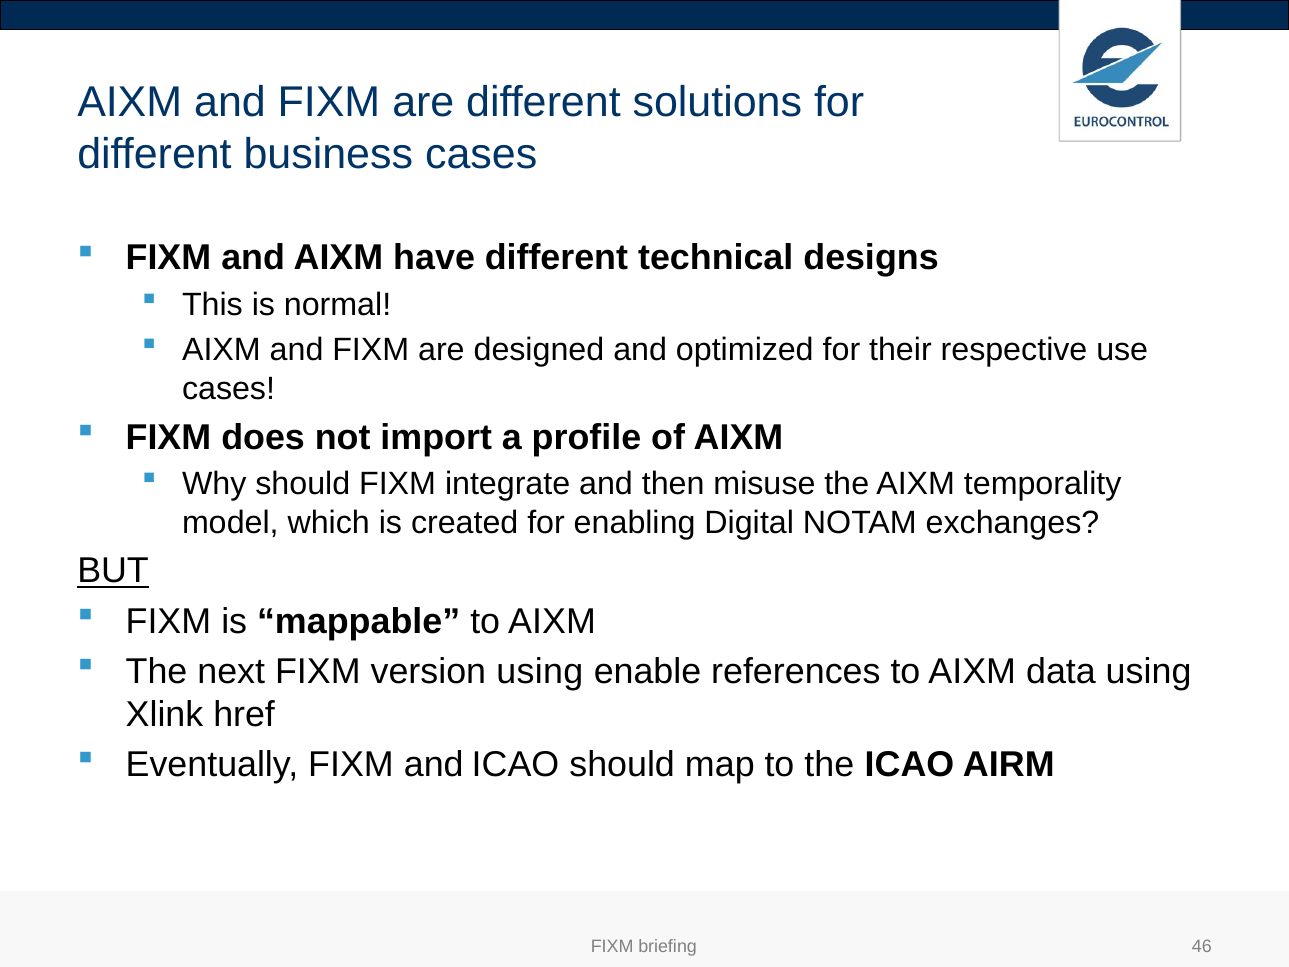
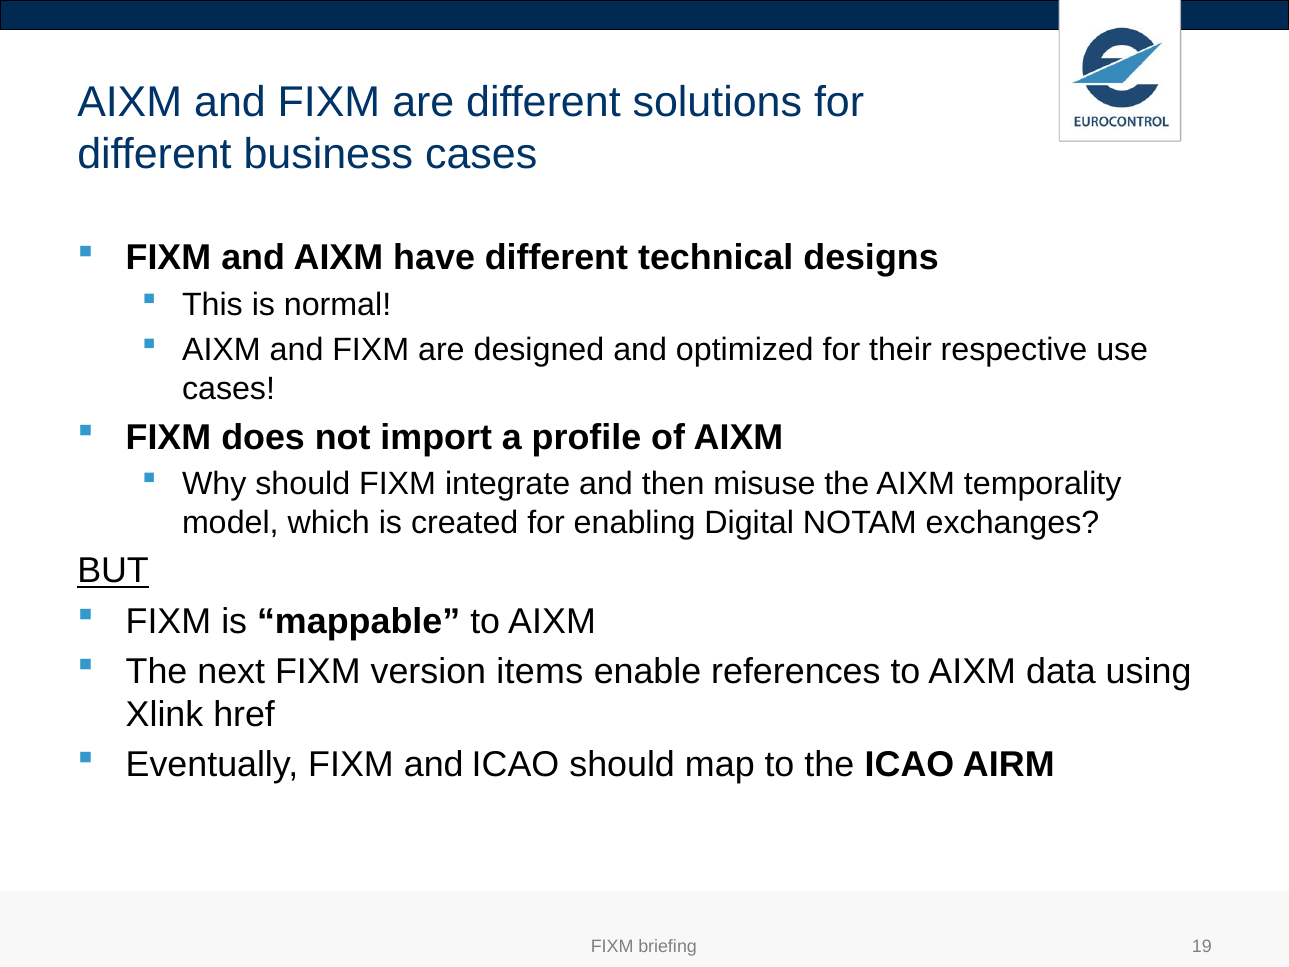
version using: using -> items
46: 46 -> 19
